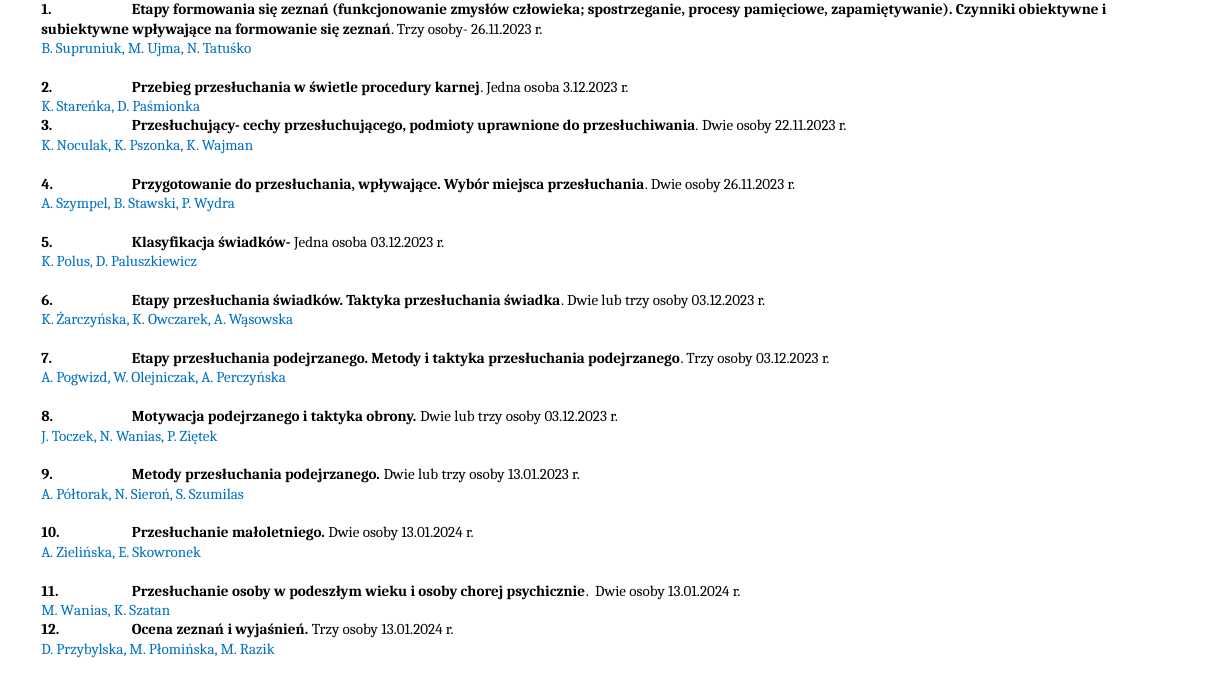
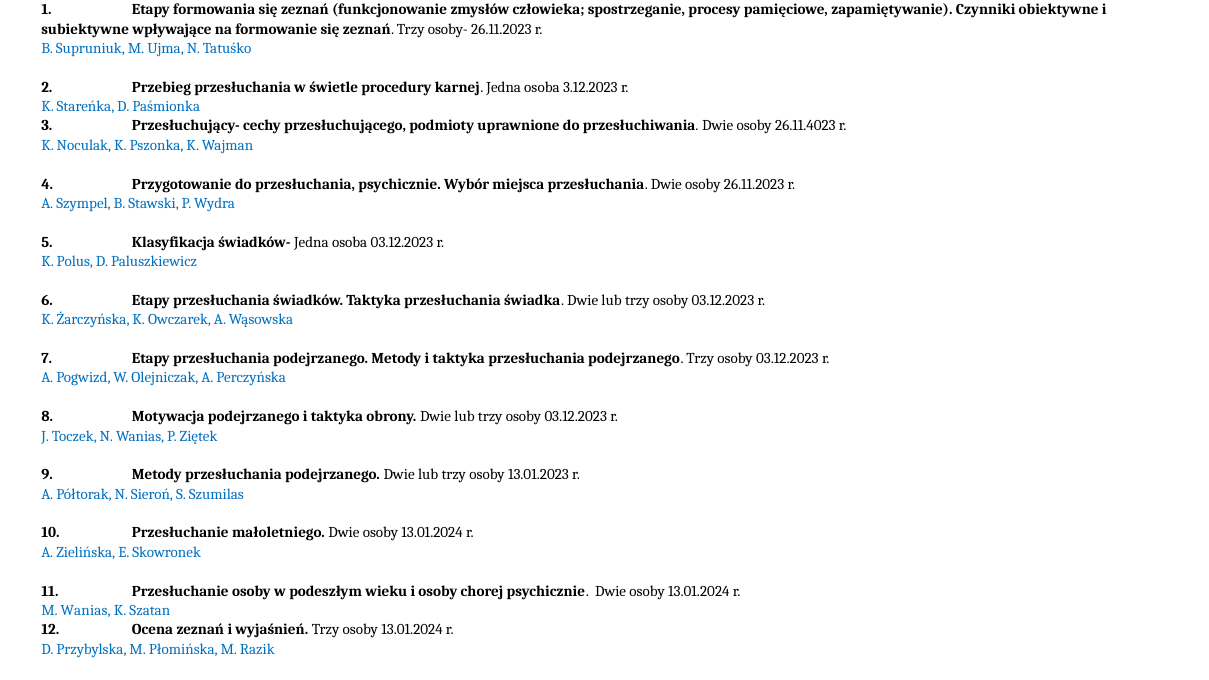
22.11.2023: 22.11.2023 -> 26.11.4023
przesłuchania wpływające: wpływające -> psychicznie
